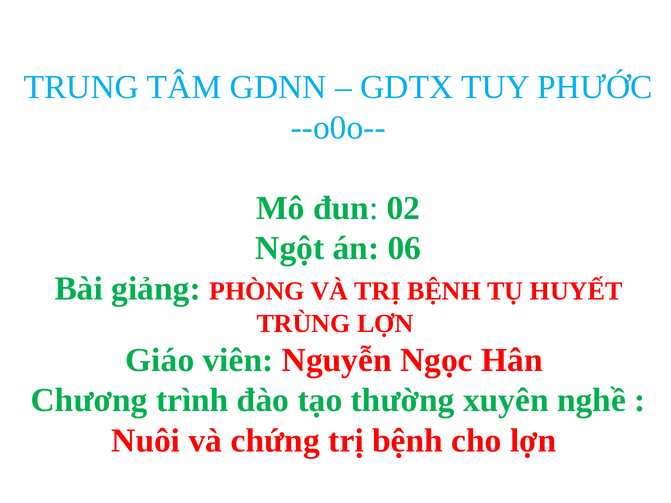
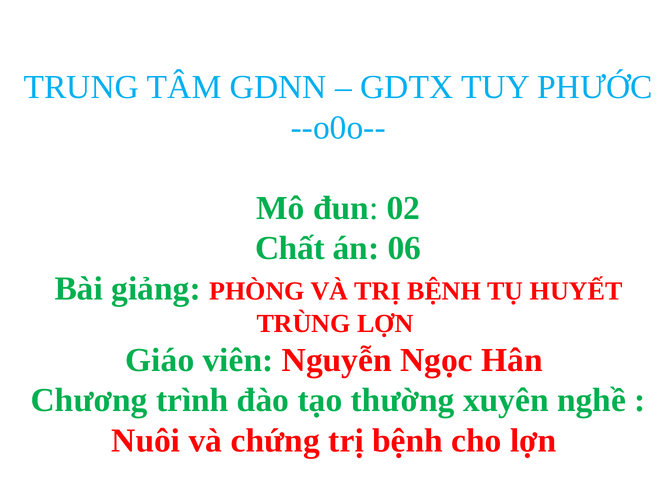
Ngột: Ngột -> Chất
